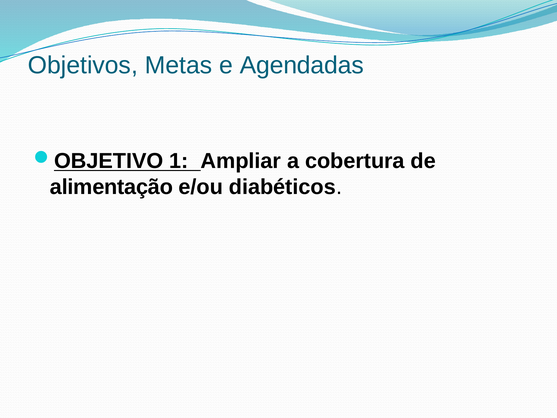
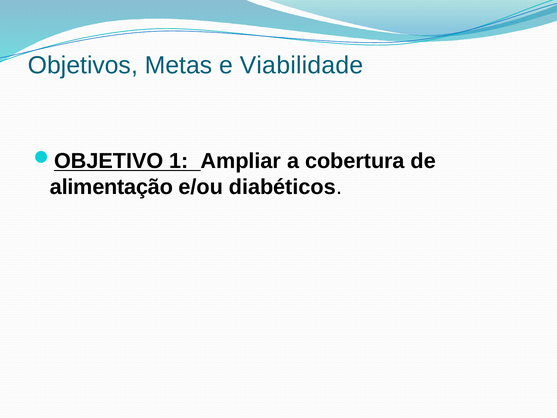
Agendadas: Agendadas -> Viabilidade
